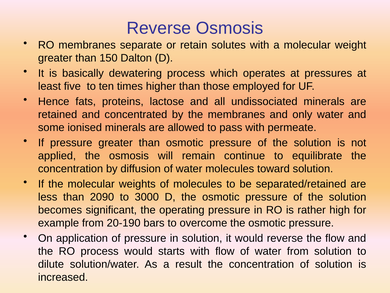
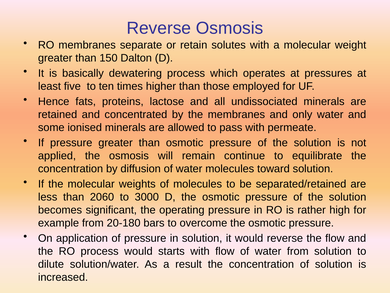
2090: 2090 -> 2060
20-190: 20-190 -> 20-180
